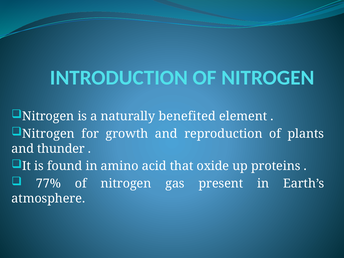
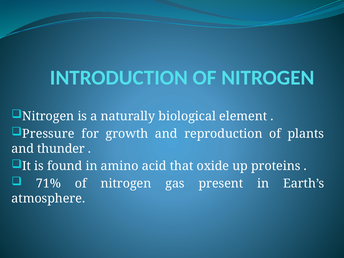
benefited: benefited -> biological
Nitrogen at (48, 134): Nitrogen -> Pressure
77%: 77% -> 71%
